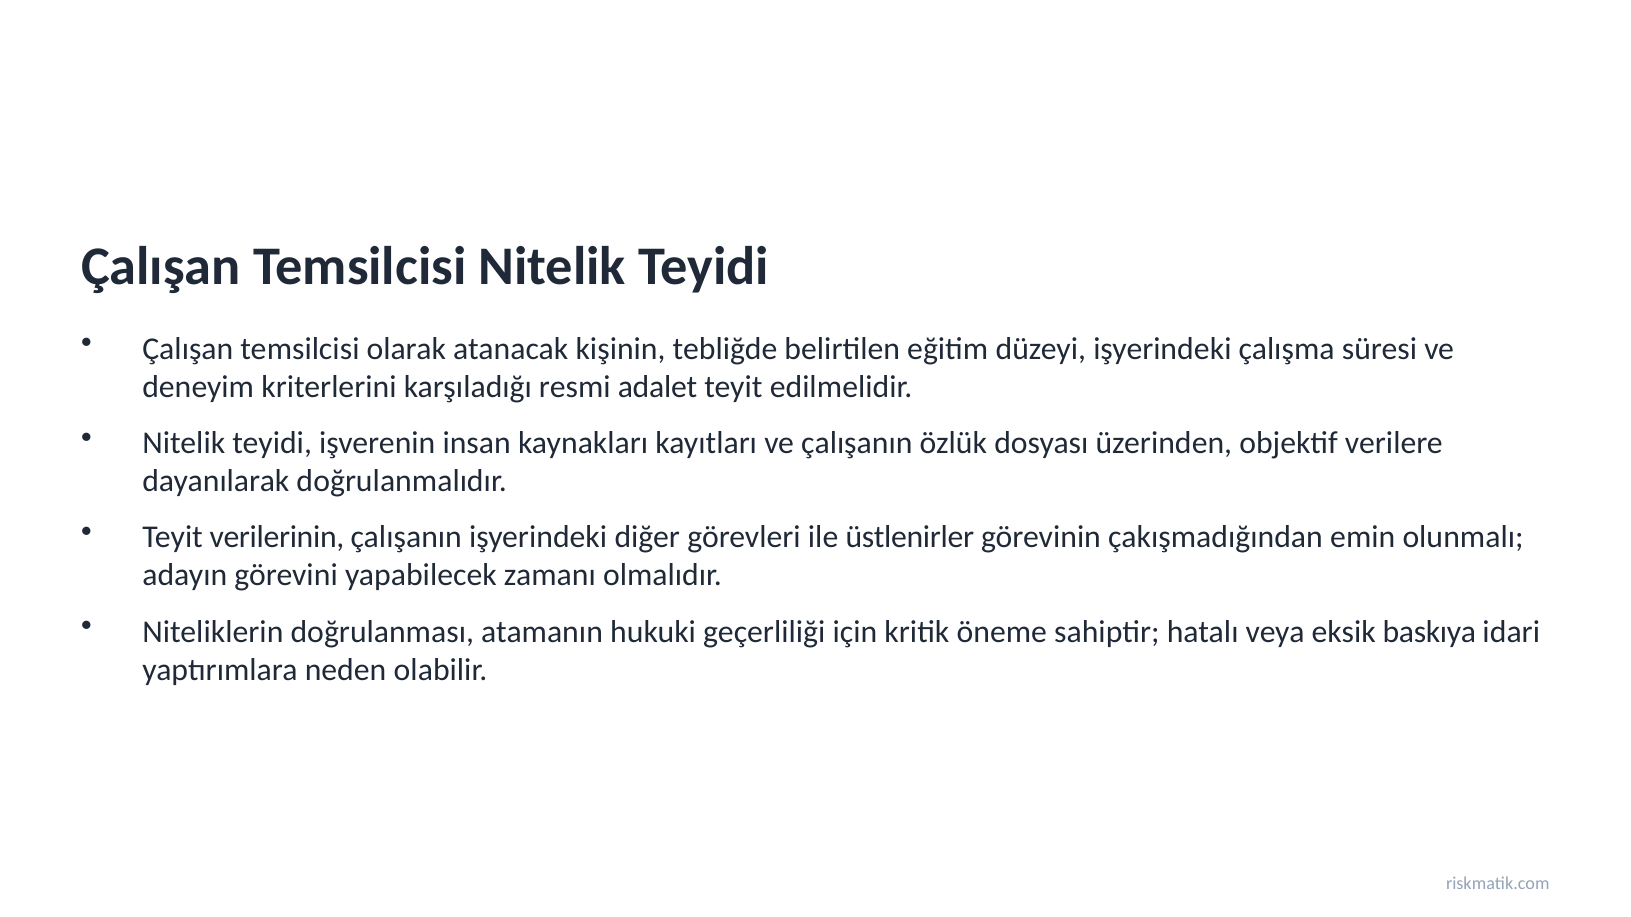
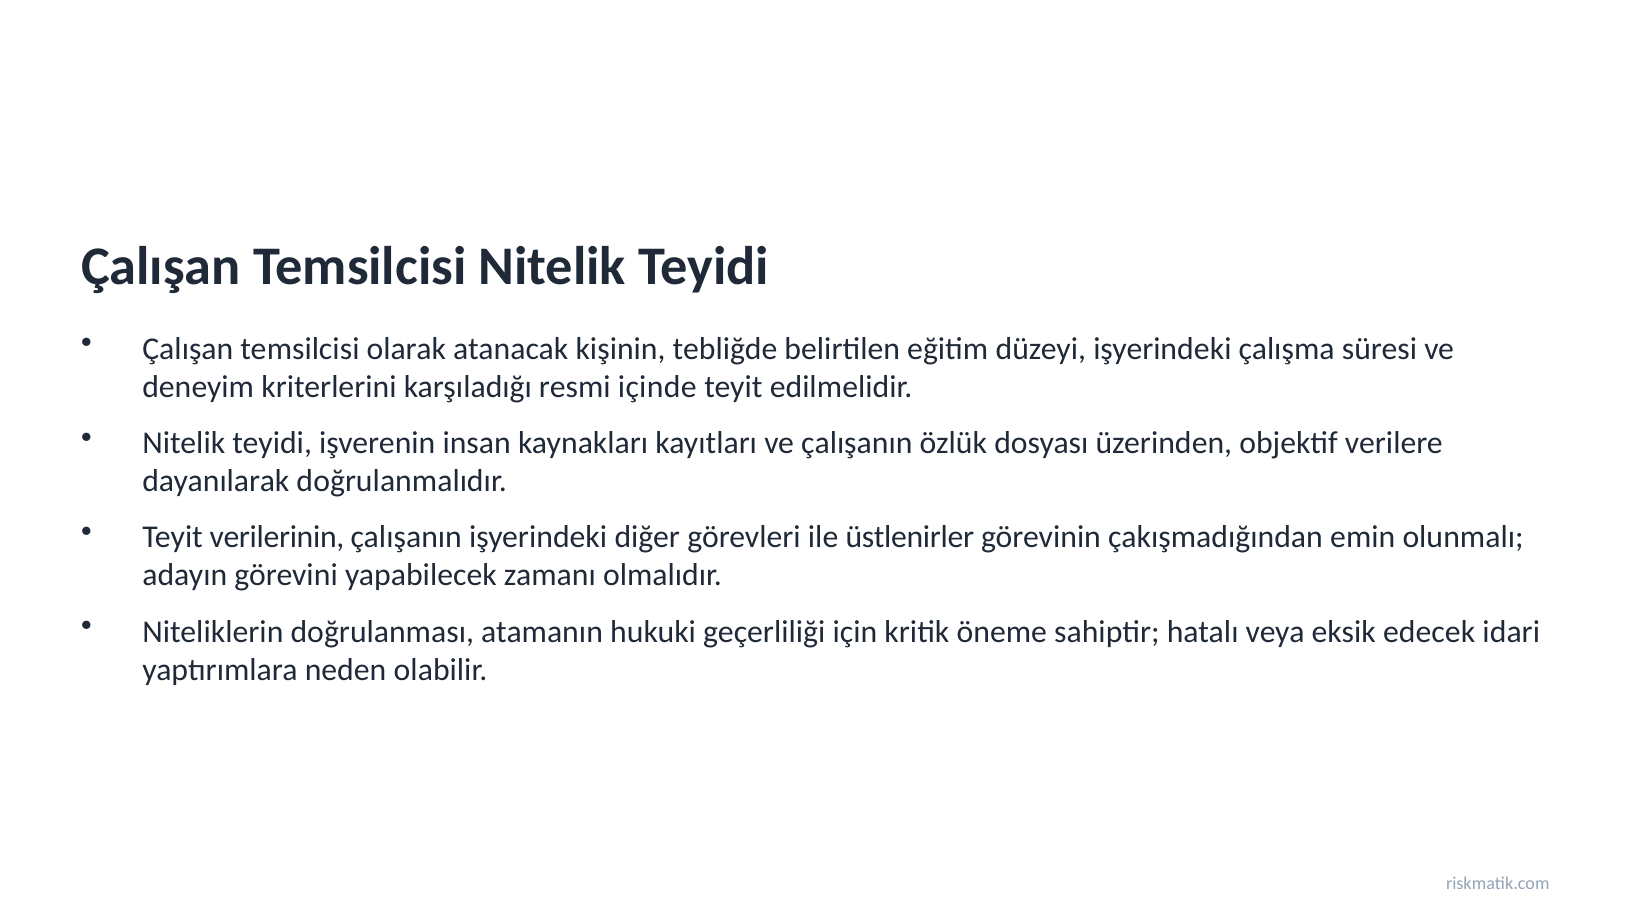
adalet: adalet -> içinde
baskıya: baskıya -> edecek
